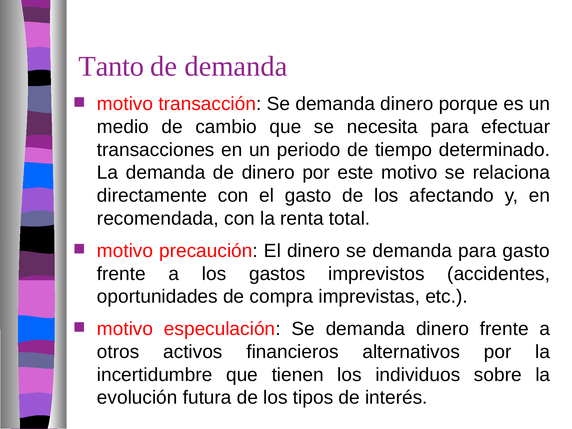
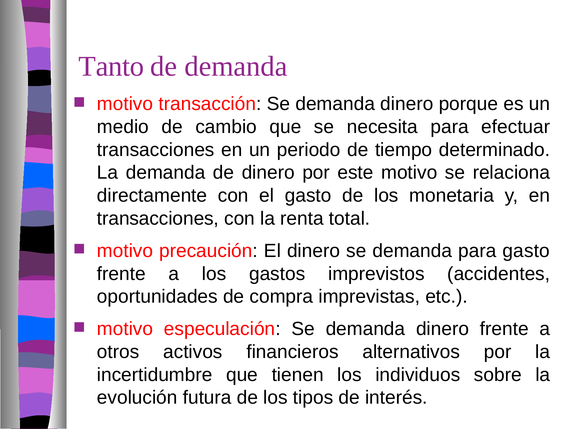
afectando: afectando -> monetaria
recomendada at (158, 218): recomendada -> transacciones
